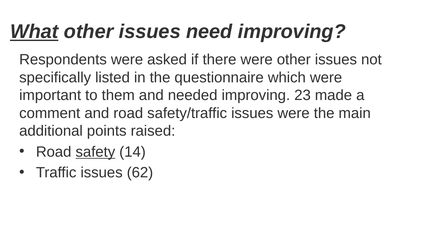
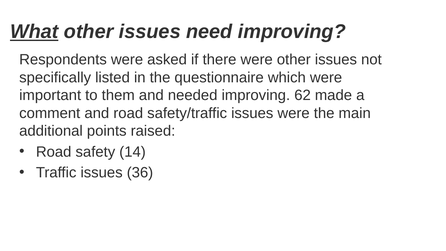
23: 23 -> 62
safety underline: present -> none
62: 62 -> 36
